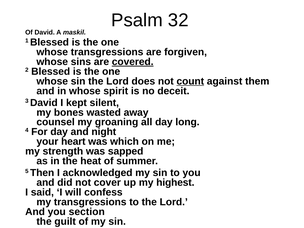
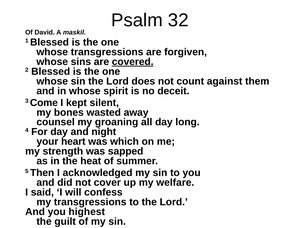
count underline: present -> none
3 David: David -> Come
highest: highest -> welfare
section: section -> highest
